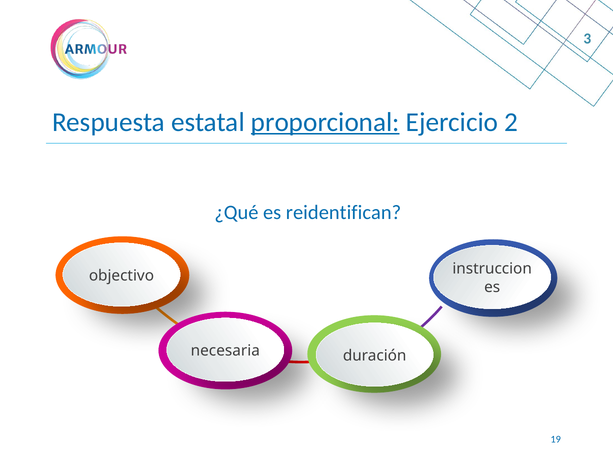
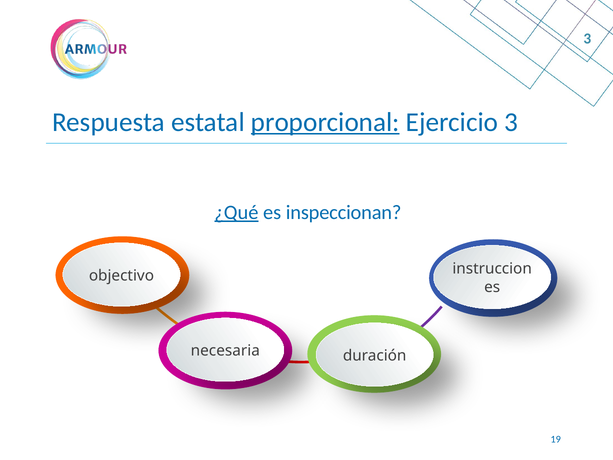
Ejercicio 2: 2 -> 3
¿Qué underline: none -> present
reidentifican: reidentifican -> inspeccionan
